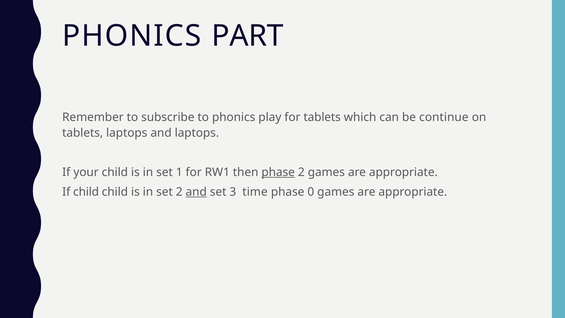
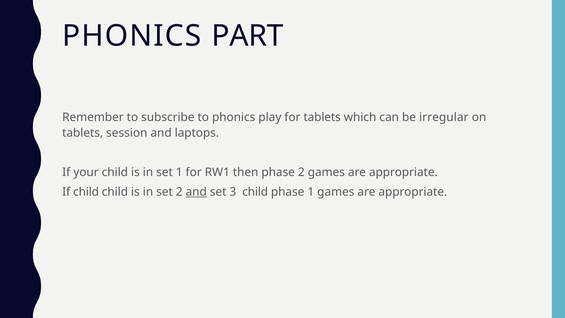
continue: continue -> irregular
tablets laptops: laptops -> session
phase at (278, 172) underline: present -> none
3 time: time -> child
phase 0: 0 -> 1
